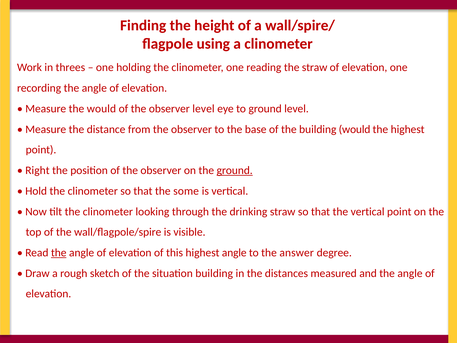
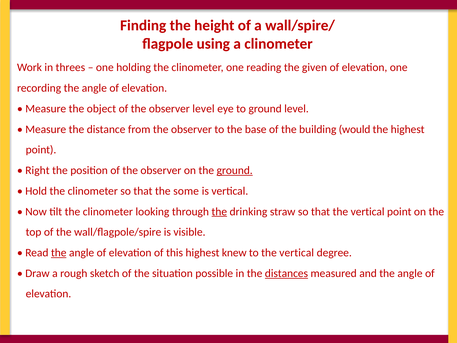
the straw: straw -> given
the would: would -> object
the at (219, 211) underline: none -> present
highest angle: angle -> knew
to the answer: answer -> vertical
situation building: building -> possible
distances underline: none -> present
